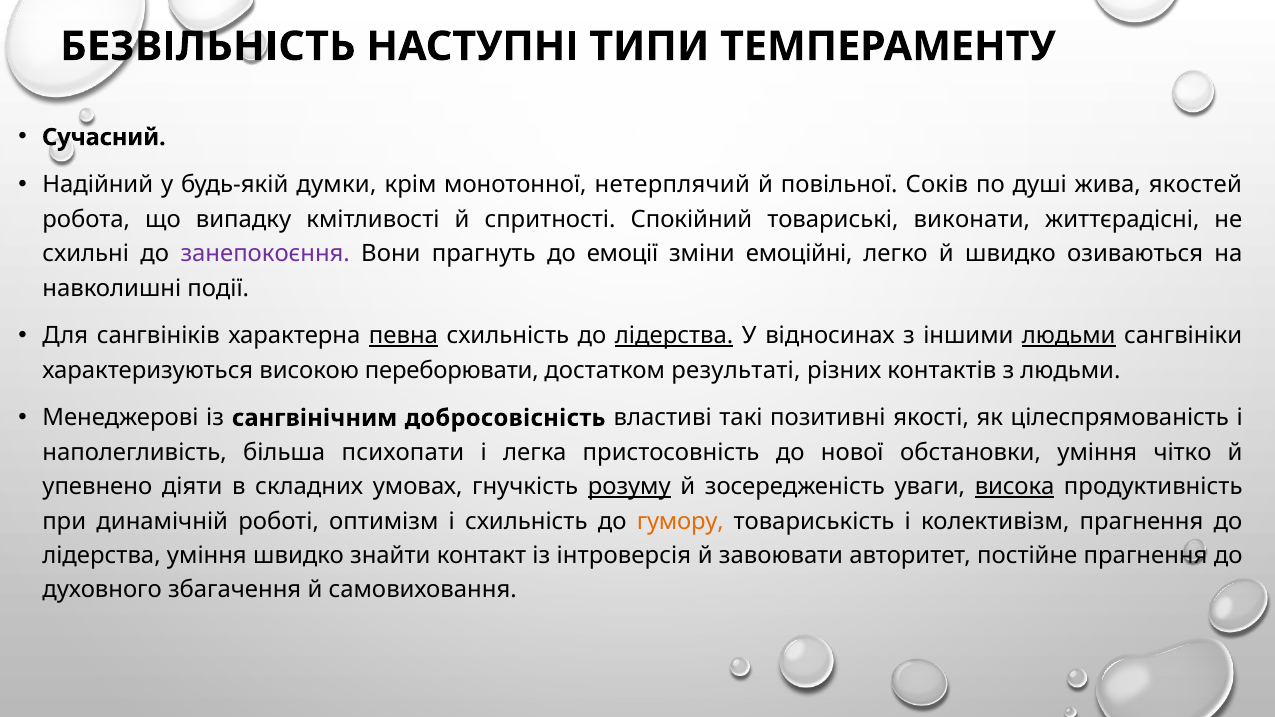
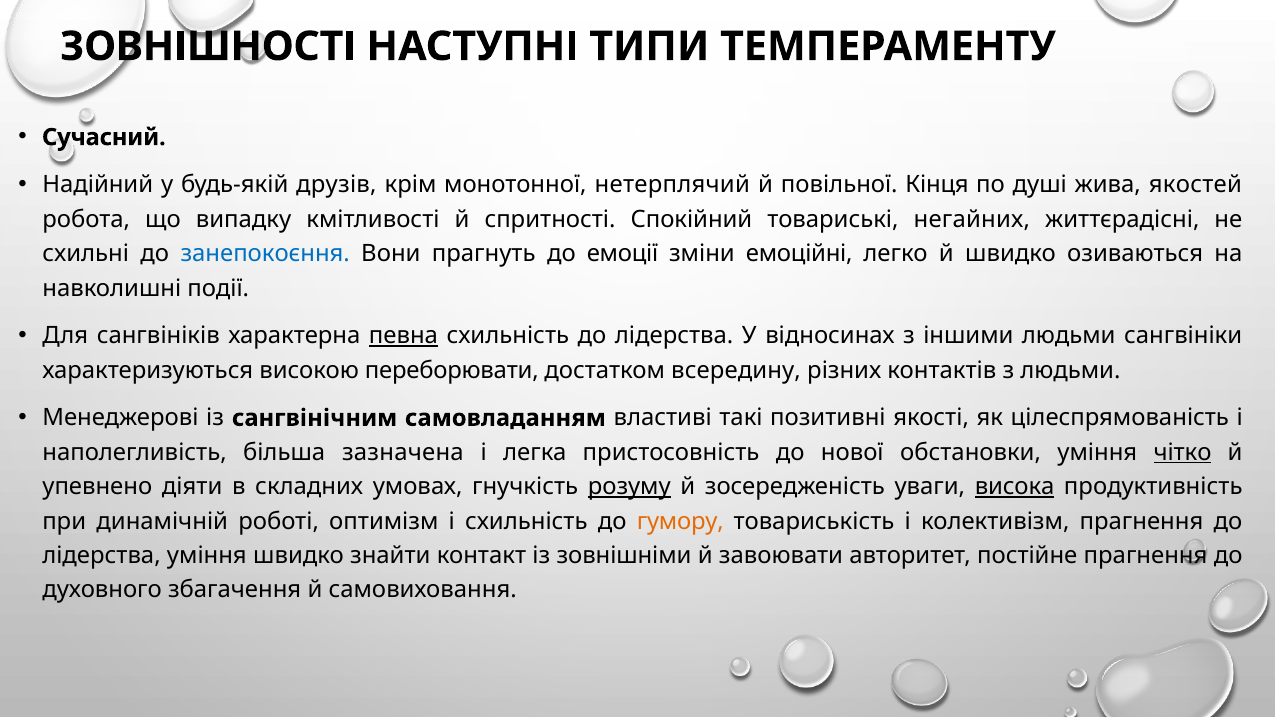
БЕЗВІЛЬНІСТЬ: БЕЗВІЛЬНІСТЬ -> ЗОВНІШНОСТІ
думки: думки -> друзів
Соків: Соків -> Кінця
виконати: виконати -> негайних
занепокоєння colour: purple -> blue
лідерства at (674, 336) underline: present -> none
людьми at (1069, 336) underline: present -> none
результаті: результаті -> всередину
добросовісність: добросовісність -> самовладанням
психопати: психопати -> зазначена
чітко underline: none -> present
інтроверсія: інтроверсія -> зовнішніми
